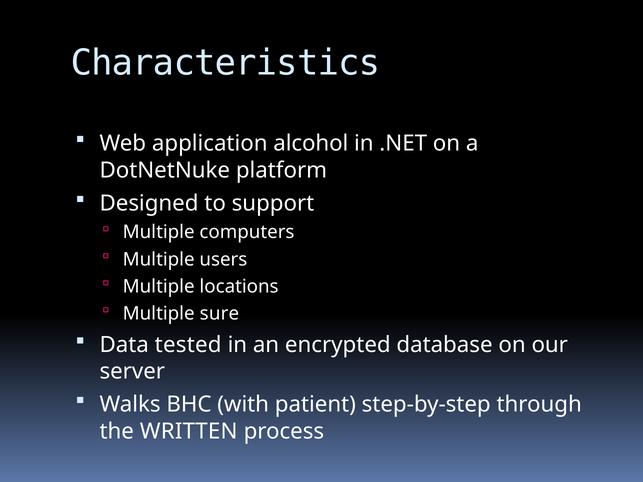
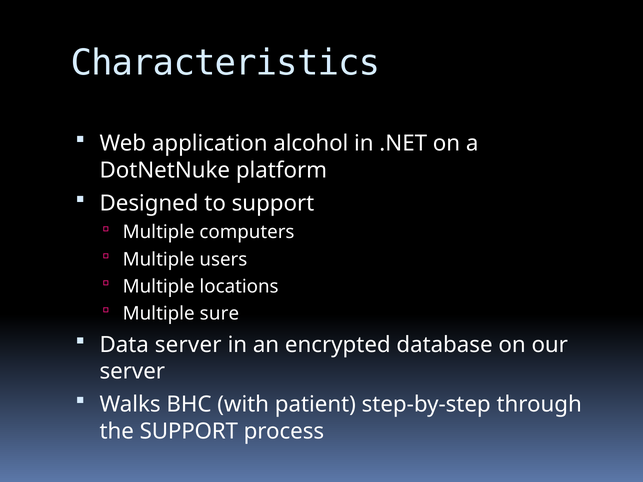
Data tested: tested -> server
the WRITTEN: WRITTEN -> SUPPORT
